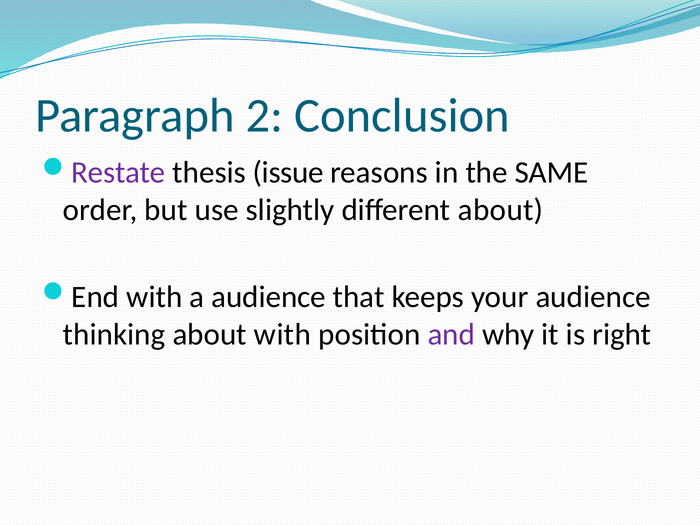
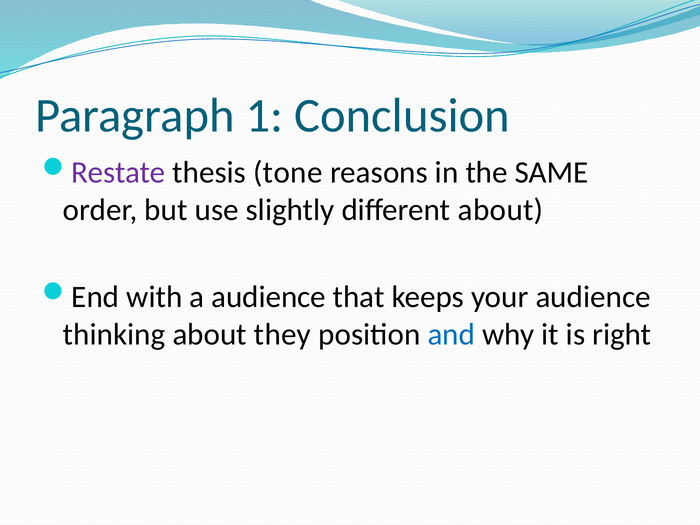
2: 2 -> 1
issue: issue -> tone
about with: with -> they
and colour: purple -> blue
